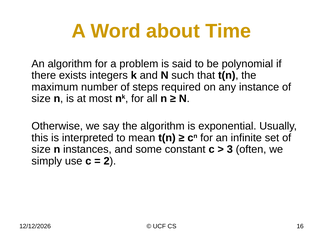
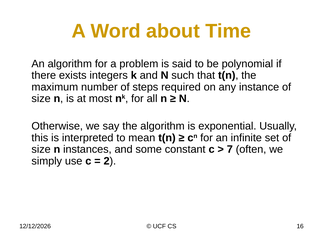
3: 3 -> 7
